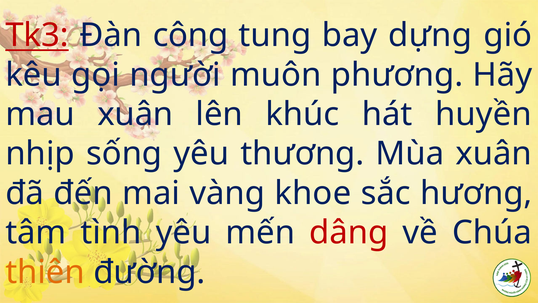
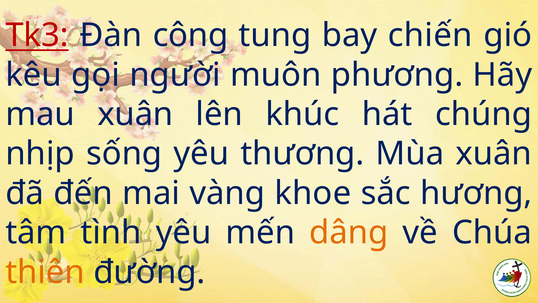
dựng: dựng -> chiến
huyền: huyền -> chúng
dâng colour: red -> orange
